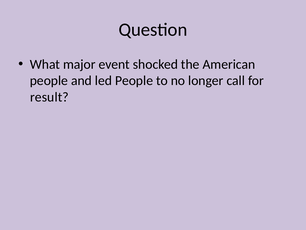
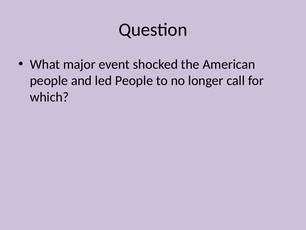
result: result -> which
